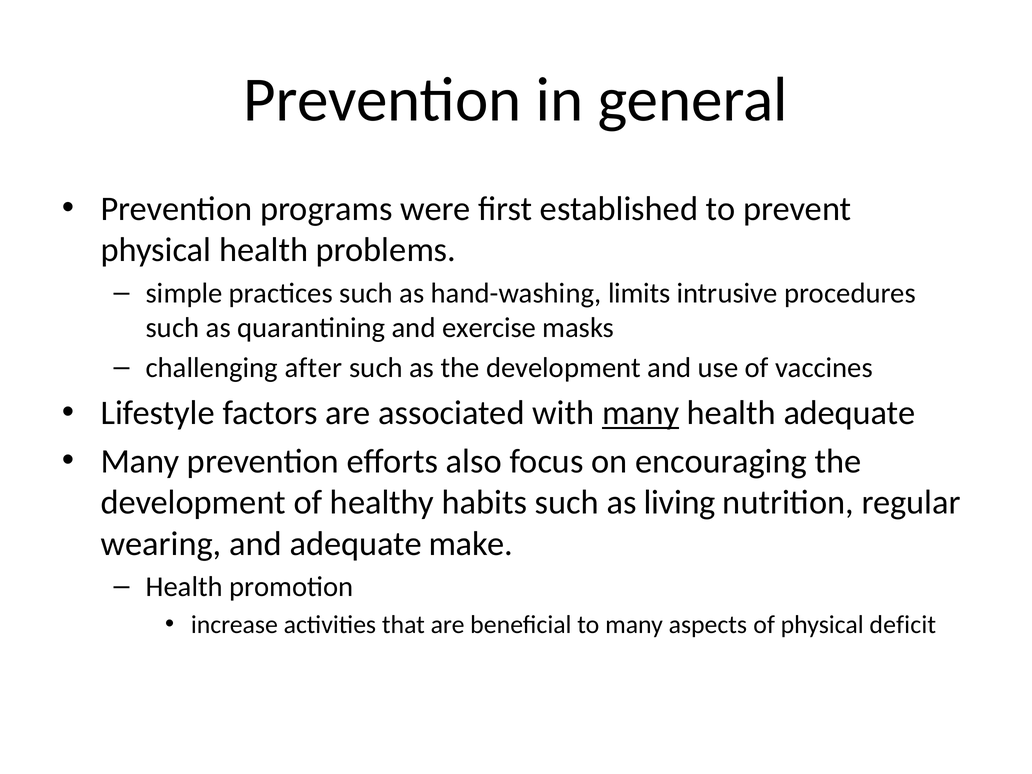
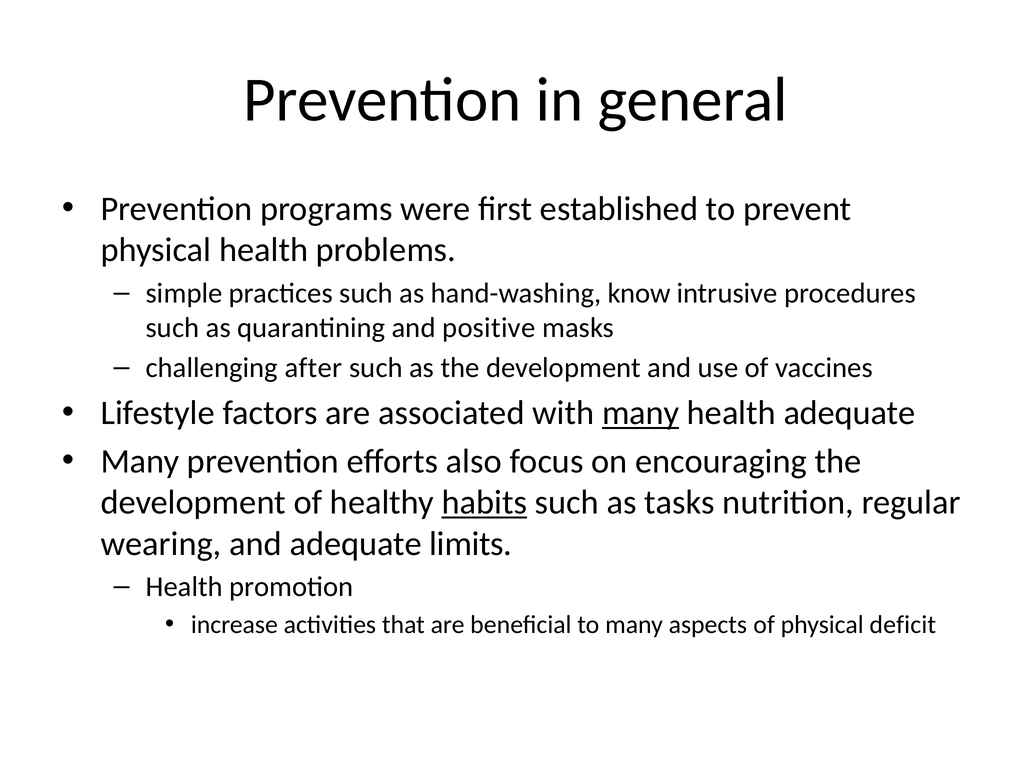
limits: limits -> know
exercise: exercise -> positive
habits underline: none -> present
living: living -> tasks
make: make -> limits
